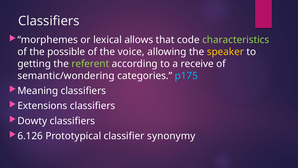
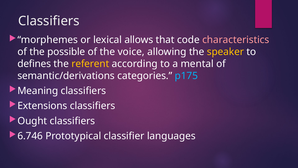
characteristics colour: light green -> pink
getting: getting -> defines
referent colour: light green -> yellow
receive: receive -> mental
semantic/wondering: semantic/wondering -> semantic/derivations
Dowty: Dowty -> Ought
6.126: 6.126 -> 6.746
synonymy: synonymy -> languages
